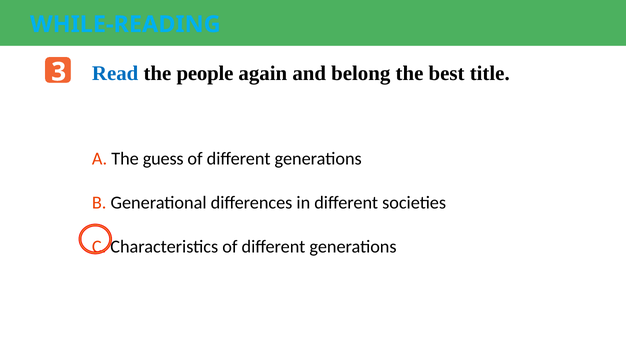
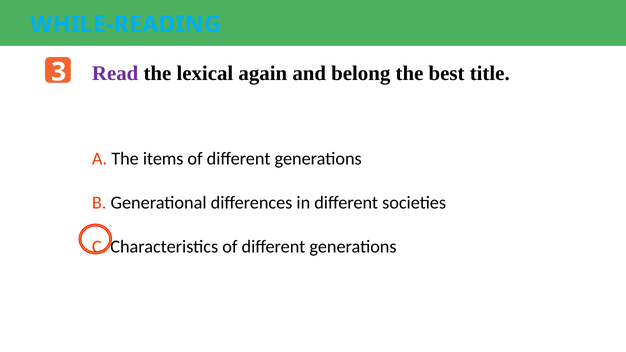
Read colour: blue -> purple
people: people -> lexical
guess: guess -> items
